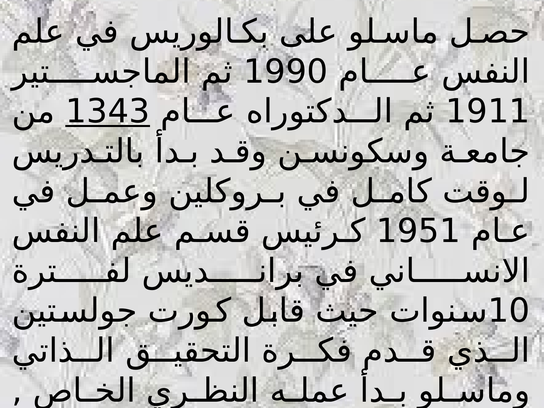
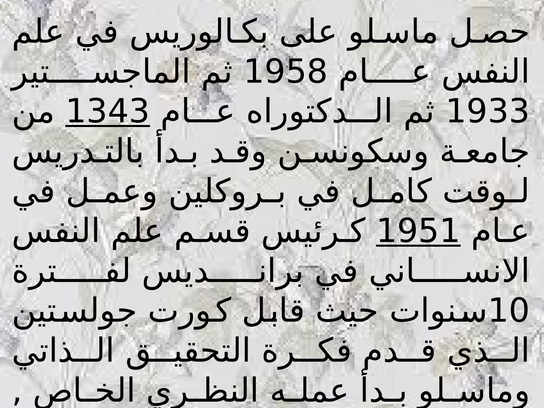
1990: 1990 -> 1958
1911: 1911 -> 1933
1951 underline: none -> present
